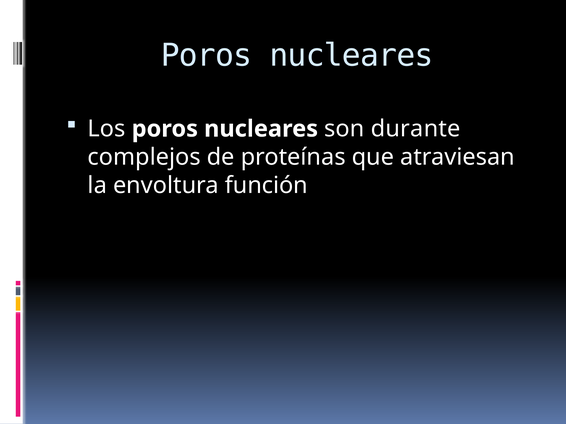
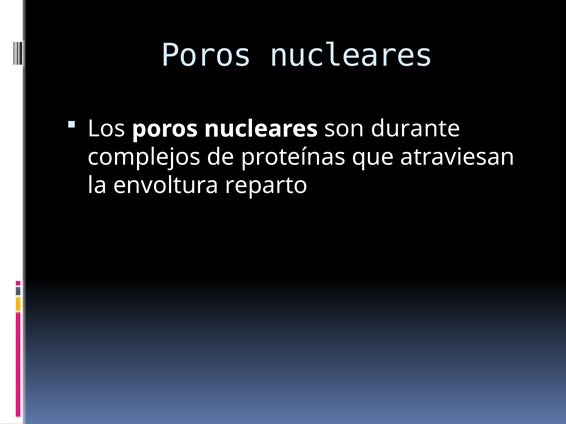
función: función -> reparto
